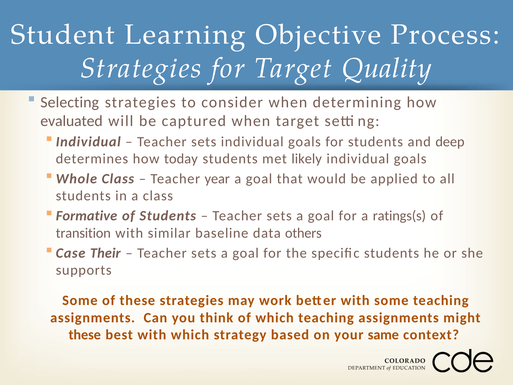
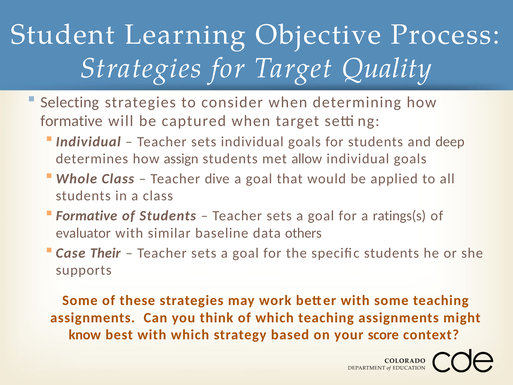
evaluated at (72, 121): evaluated -> formative
today: today -> assign
likely: likely -> allow
year: year -> dive
transition: transition -> evaluator
these at (85, 335): these -> know
same: same -> score
